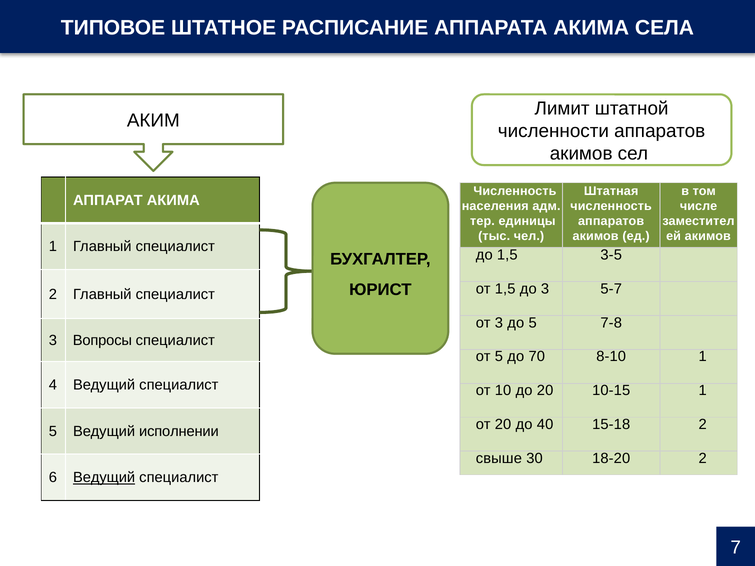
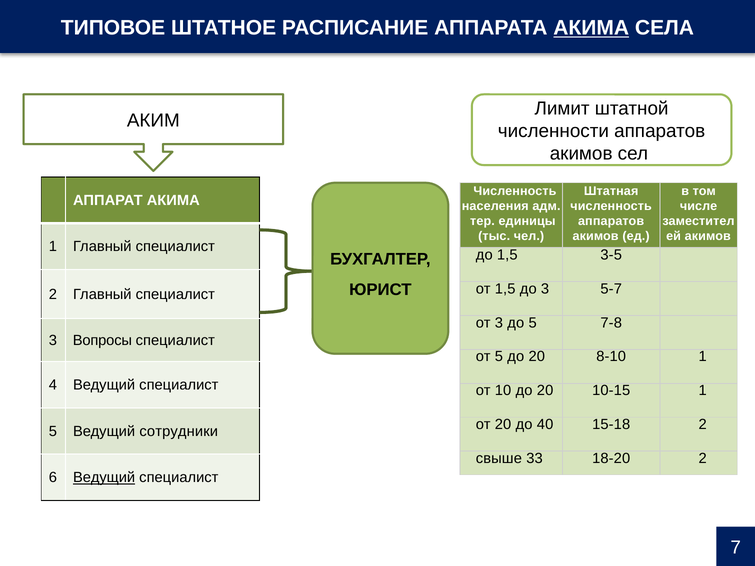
АКИМА at (591, 28) underline: none -> present
5 до 70: 70 -> 20
исполнении: исполнении -> сотрудники
30: 30 -> 33
